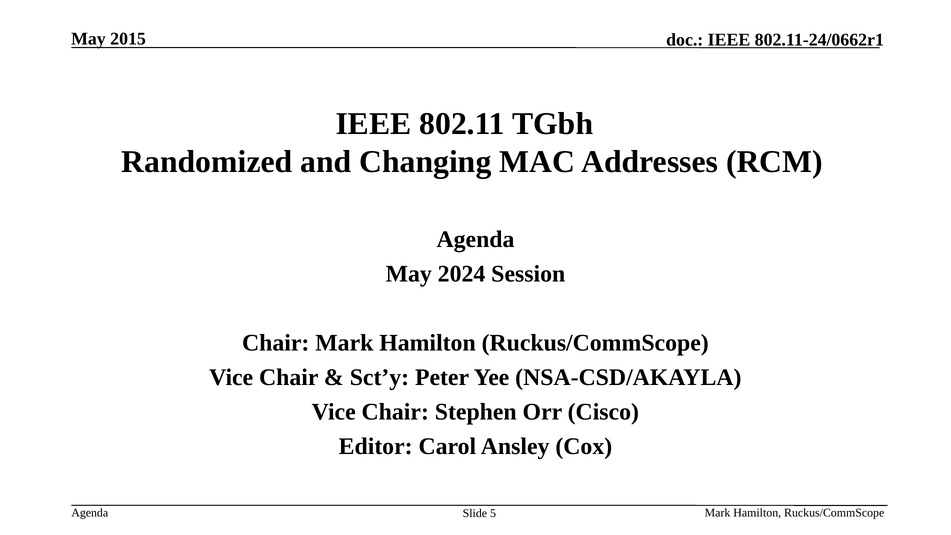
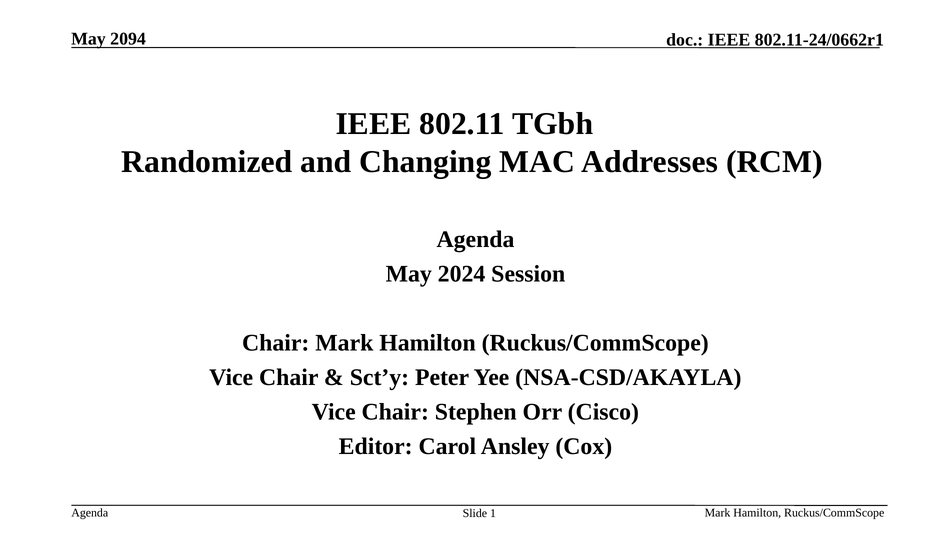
2015: 2015 -> 2094
5: 5 -> 1
